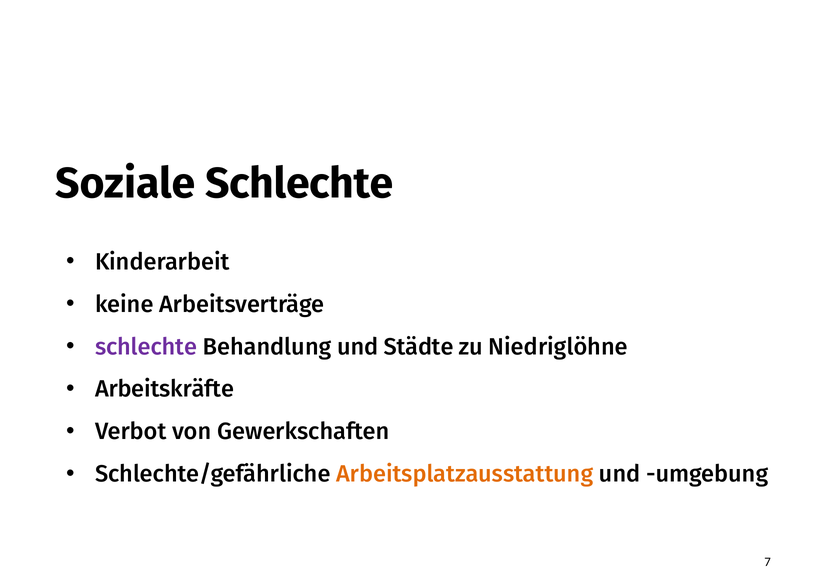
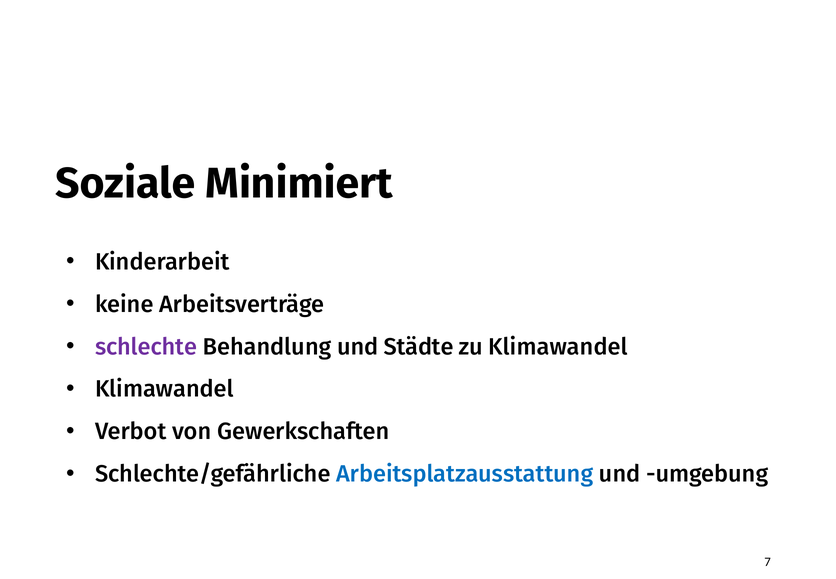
Soziale Schlechte: Schlechte -> Minimiert
zu Niedriglöhne: Niedriglöhne -> Klimawandel
Arbeitskräfte at (165, 389): Arbeitskräfte -> Klimawandel
Arbeitsplatzausstattung colour: orange -> blue
